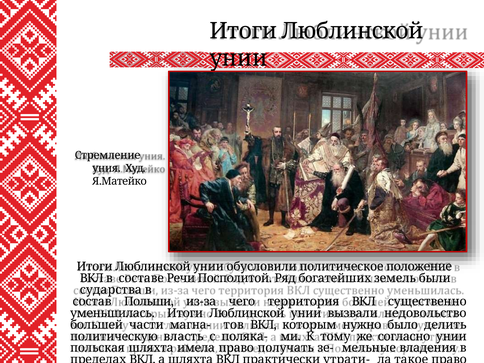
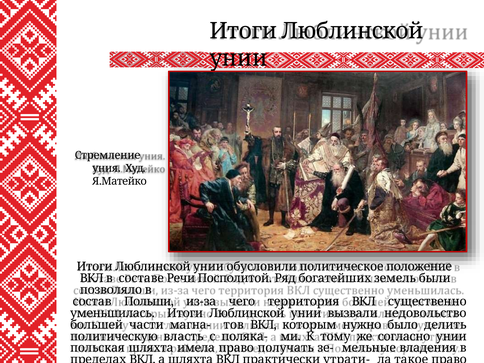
сударства: сударства -> позволяло
